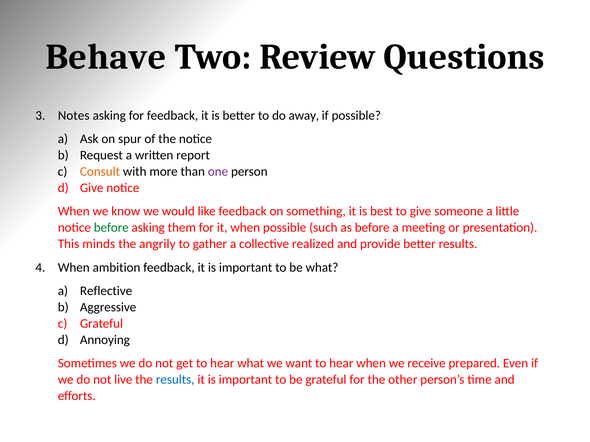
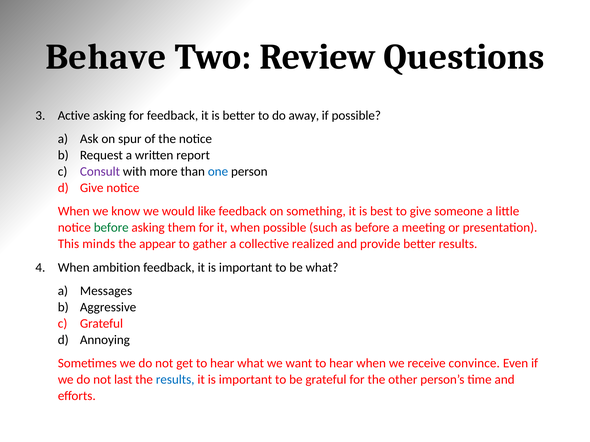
Notes: Notes -> Active
Consult colour: orange -> purple
one colour: purple -> blue
angrily: angrily -> appear
Reflective: Reflective -> Messages
prepared: prepared -> convince
live: live -> last
